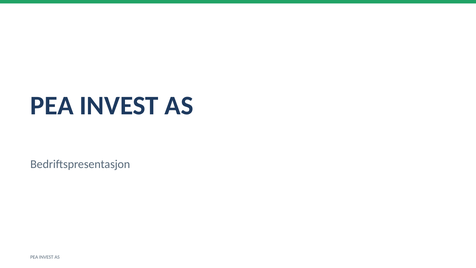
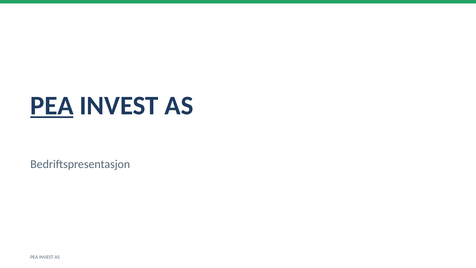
PEA at (52, 106) underline: none -> present
